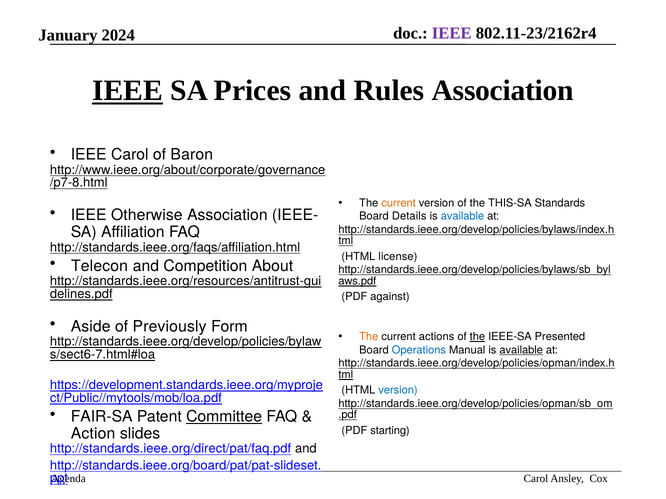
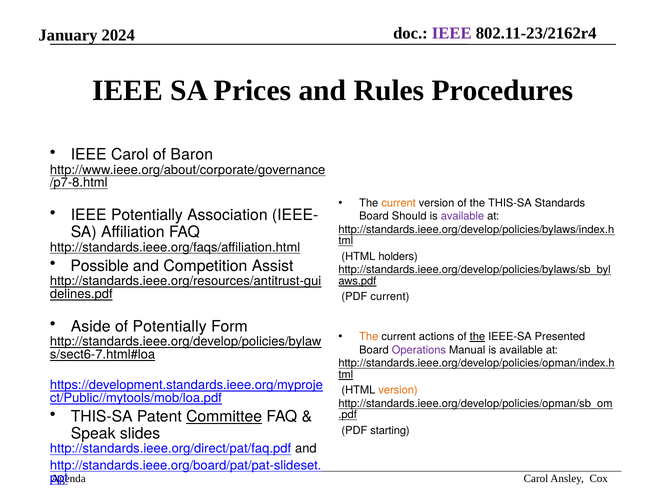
IEEE at (128, 91) underline: present -> none
Rules Association: Association -> Procedures
IEEE Otherwise: Otherwise -> Potentially
Details: Details -> Should
available at (462, 216) colour: blue -> purple
license: license -> holders
Telecon: Telecon -> Possible
About: About -> Assist
PDF against: against -> current
of Previously: Previously -> Potentially
Operations colour: blue -> purple
available at (521, 350) underline: present -> none
version at (398, 391) colour: blue -> orange
FAIR-SA at (102, 417): FAIR-SA -> THIS-SA
Action: Action -> Speak
